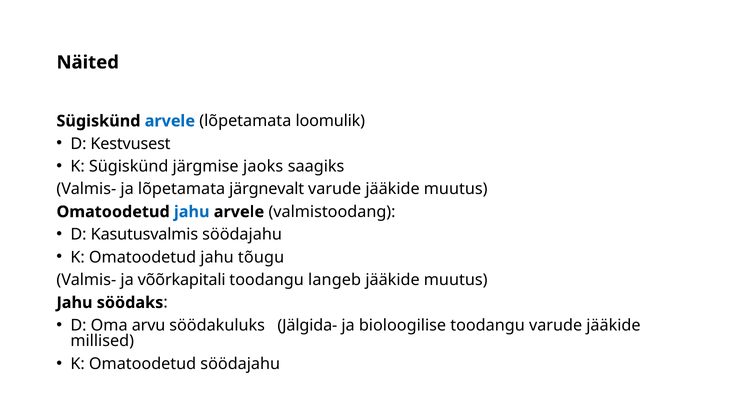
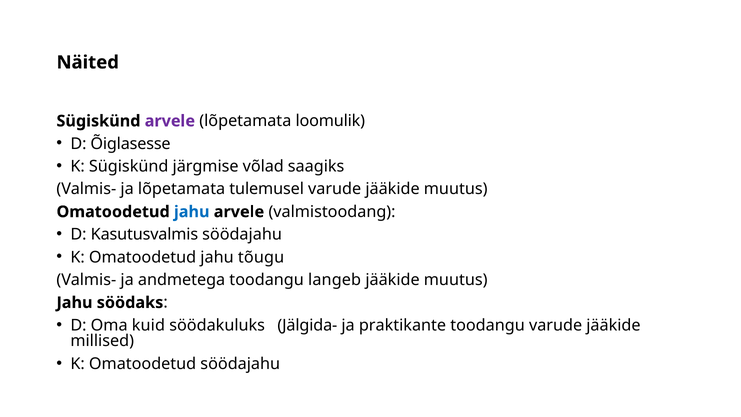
arvele at (170, 121) colour: blue -> purple
Kestvusest: Kestvusest -> Õiglasesse
jaoks: jaoks -> võlad
järgnevalt: järgnevalt -> tulemusel
võõrkapitali: võõrkapitali -> andmetega
arvu: arvu -> kuid
bioloogilise: bioloogilise -> praktikante
